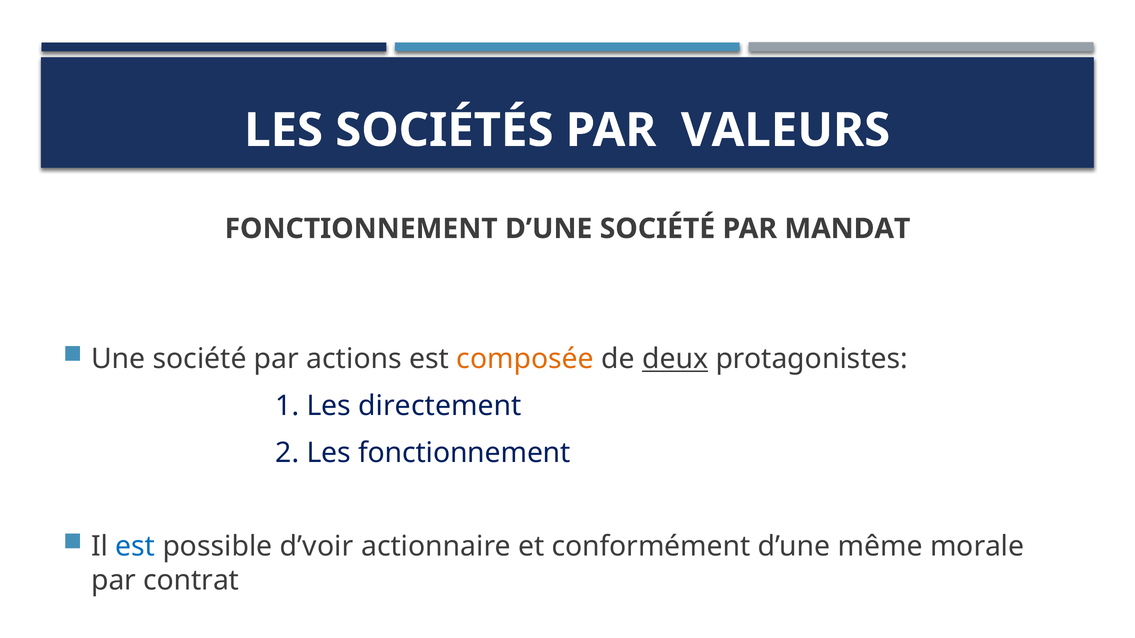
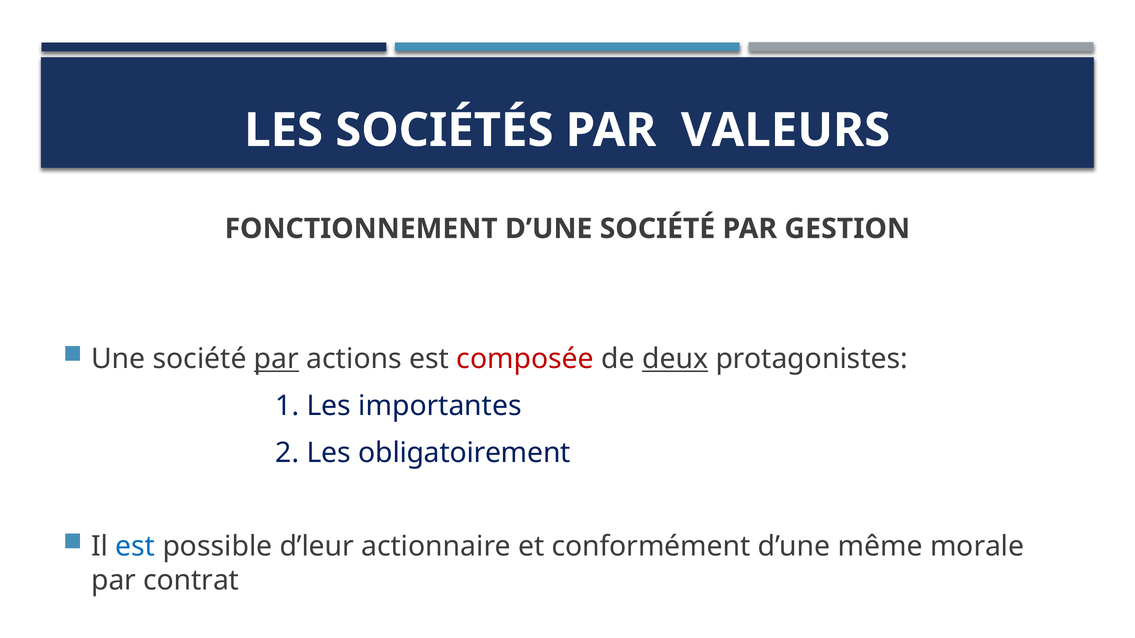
MANDAT: MANDAT -> GESTION
par at (277, 359) underline: none -> present
composée colour: orange -> red
directement: directement -> importantes
Les fonctionnement: fonctionnement -> obligatoirement
d’voir: d’voir -> d’leur
